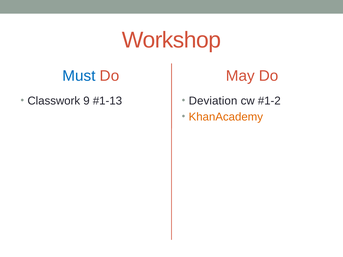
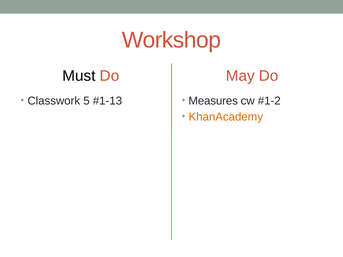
Must colour: blue -> black
9: 9 -> 5
Deviation: Deviation -> Measures
